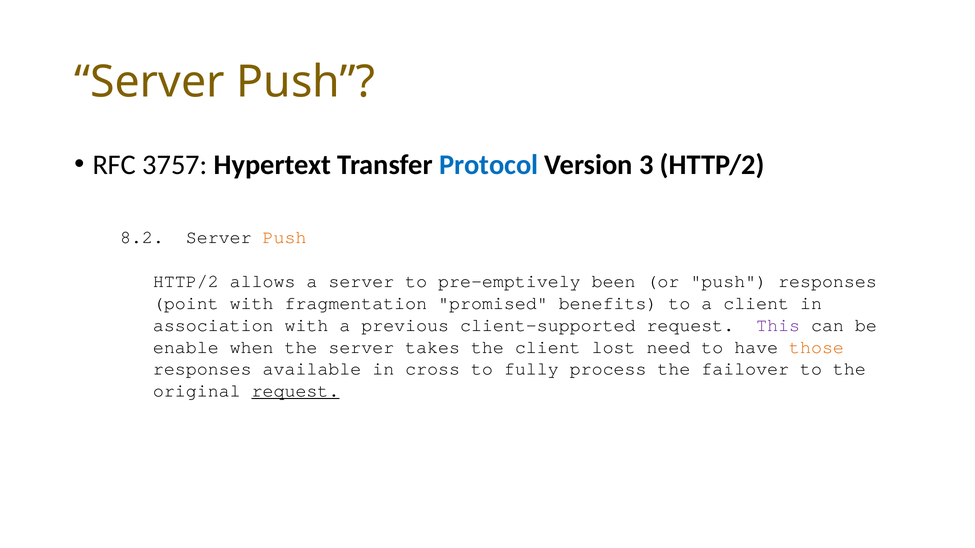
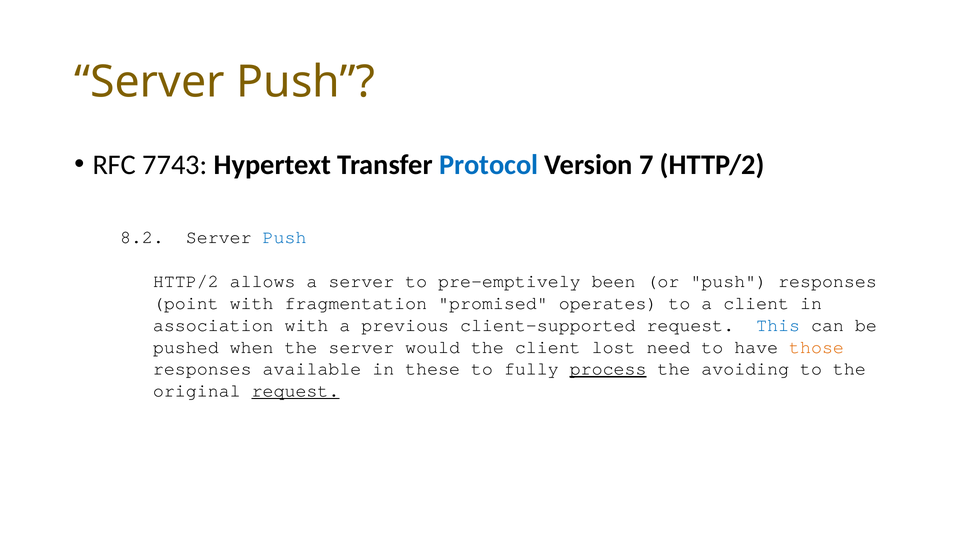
3757: 3757 -> 7743
3: 3 -> 7
Push at (285, 238) colour: orange -> blue
benefits: benefits -> operates
This colour: purple -> blue
enable: enable -> pushed
takes: takes -> would
cross: cross -> these
process underline: none -> present
failover: failover -> avoiding
